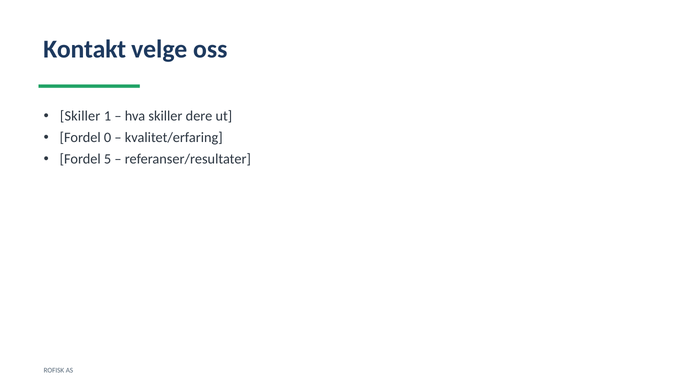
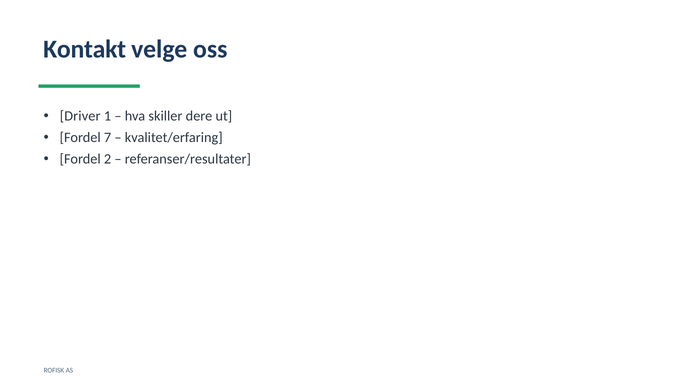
Skiller at (80, 116): Skiller -> Driver
0: 0 -> 7
5: 5 -> 2
